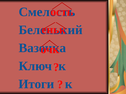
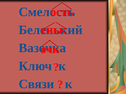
Итоги: Итоги -> Связи
